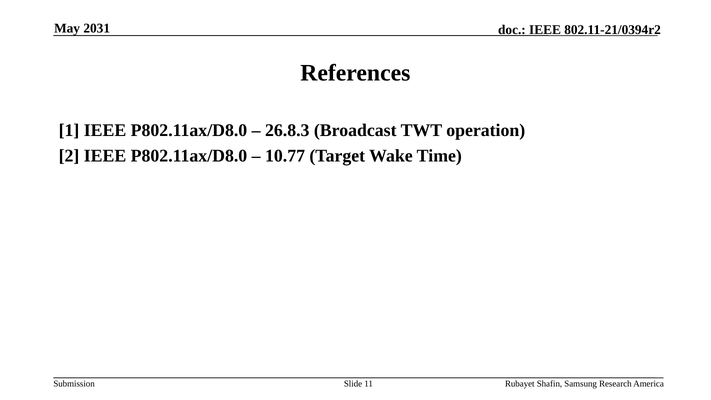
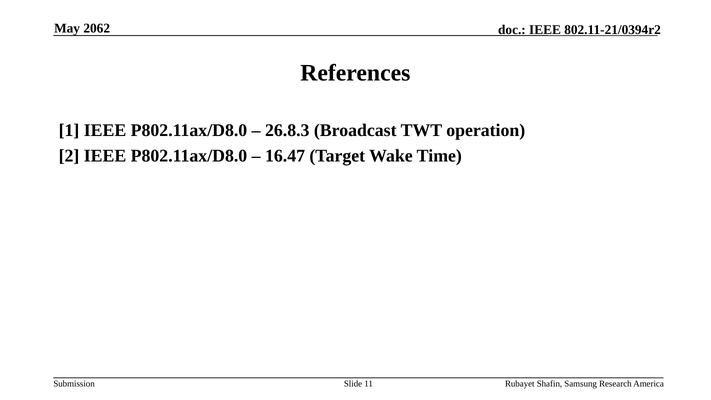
2031: 2031 -> 2062
10.77: 10.77 -> 16.47
